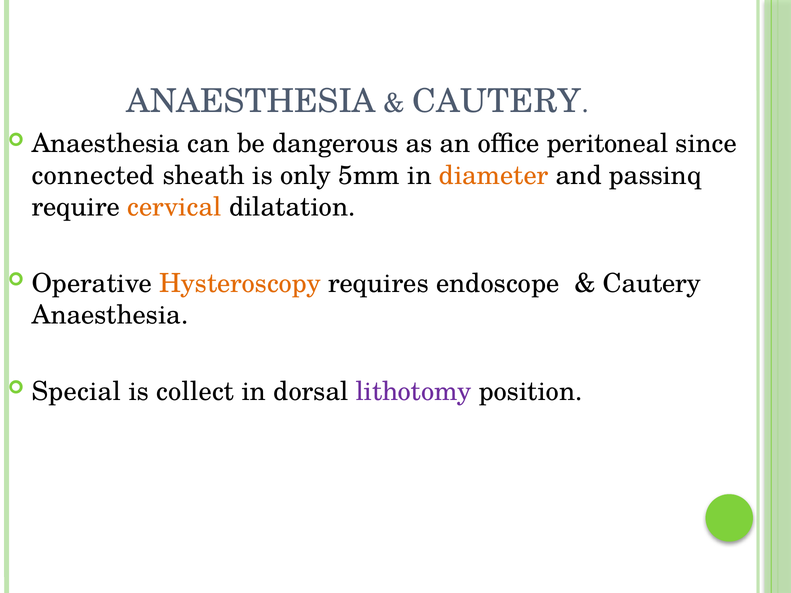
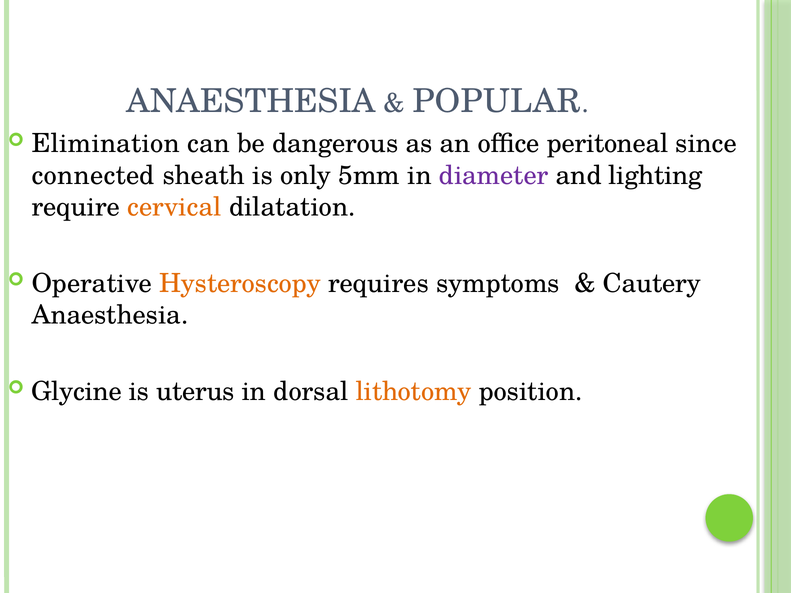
CAUTERY at (497, 101): CAUTERY -> POPULAR
Anaesthesia at (106, 144): Anaesthesia -> Elimination
diameter colour: orange -> purple
passinq: passinq -> lighting
endoscope: endoscope -> symptoms
Special: Special -> Glycine
collect: collect -> uterus
lithotomy colour: purple -> orange
